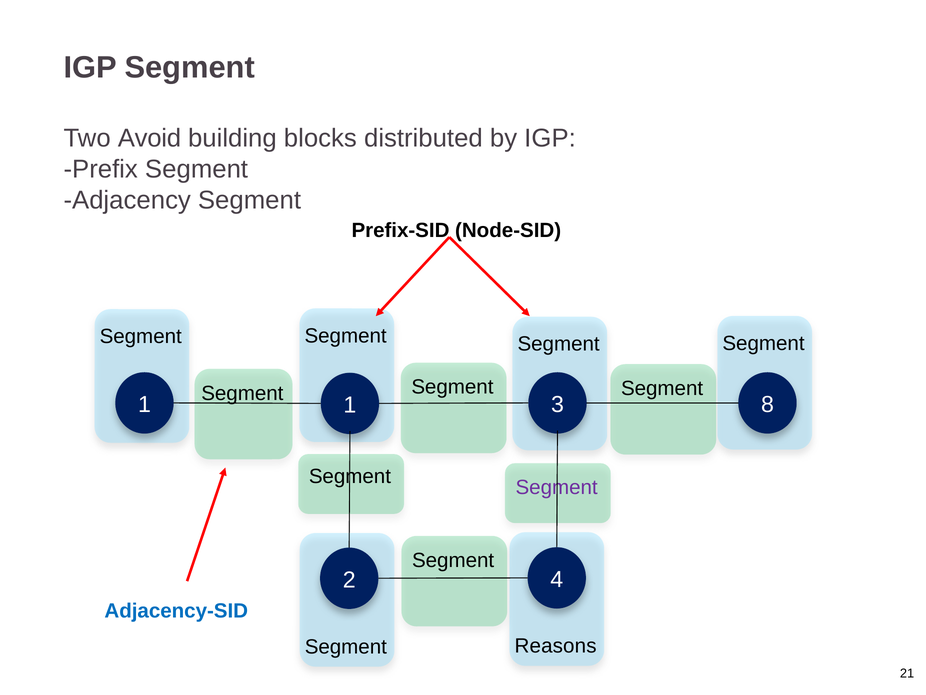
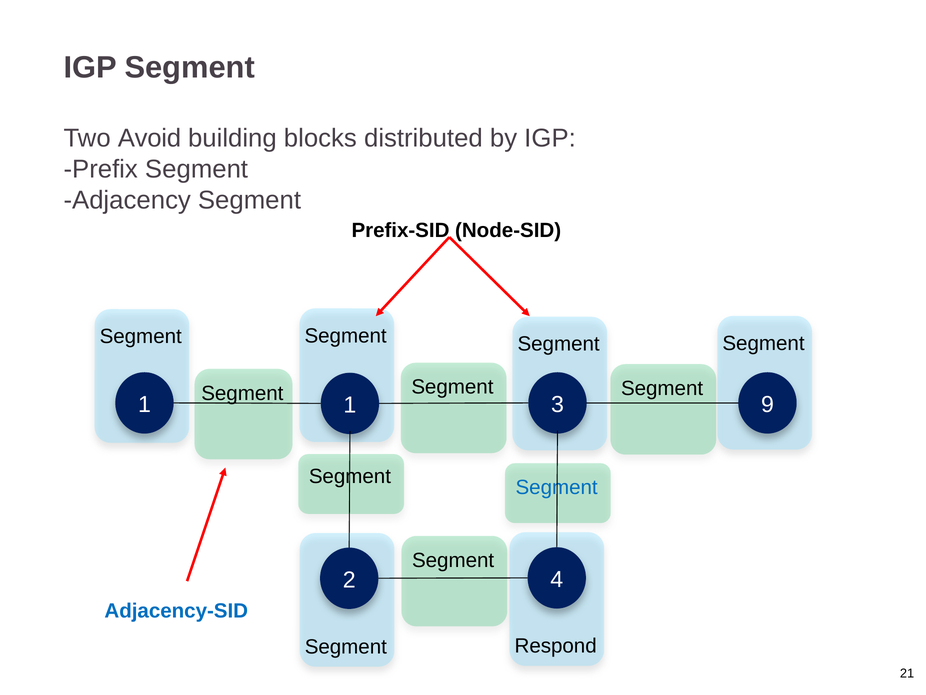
8: 8 -> 9
Segment at (557, 487) colour: purple -> blue
Reasons: Reasons -> Respond
